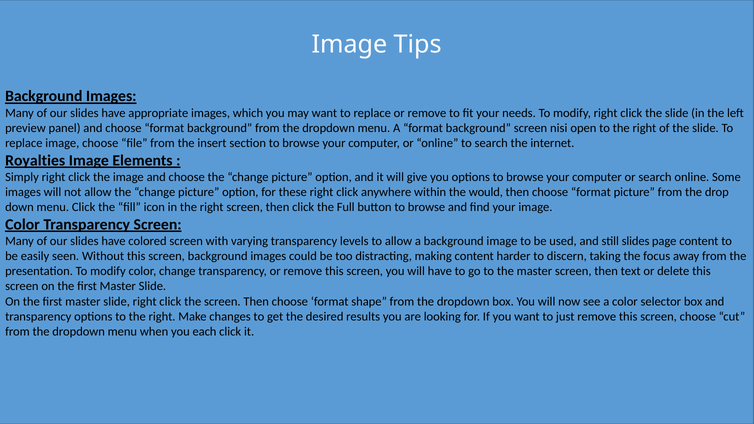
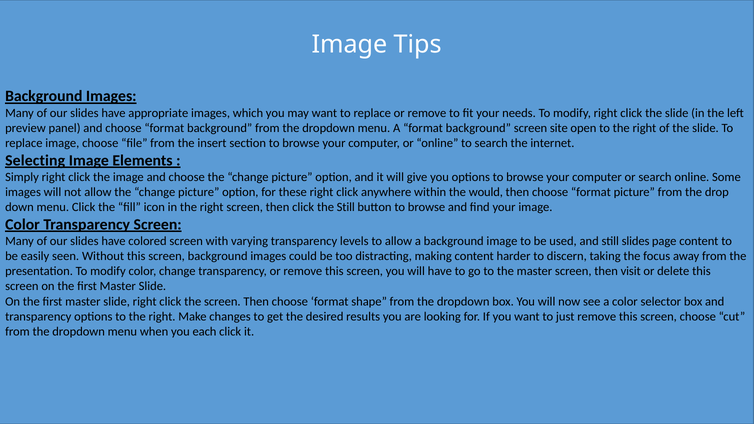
nisi: nisi -> site
Royalties: Royalties -> Selecting
the Full: Full -> Still
text: text -> visit
